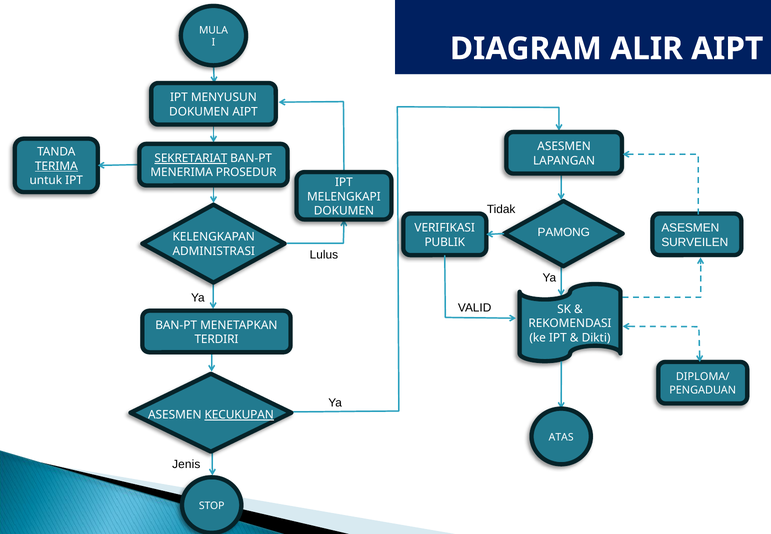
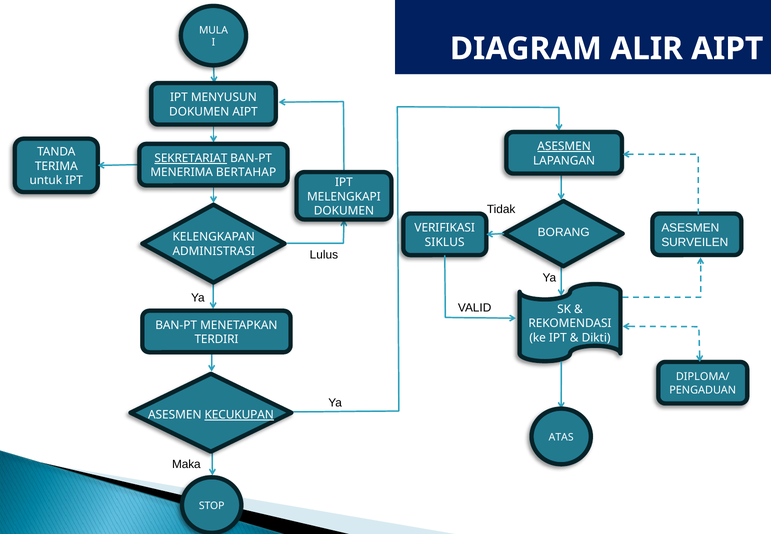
ASESMEN at (564, 146) underline: none -> present
TERIMA underline: present -> none
PROSEDUR: PROSEDUR -> BERTAHAP
PAMONG: PAMONG -> BORANG
PUBLIK: PUBLIK -> SIKLUS
Jenis: Jenis -> Maka
